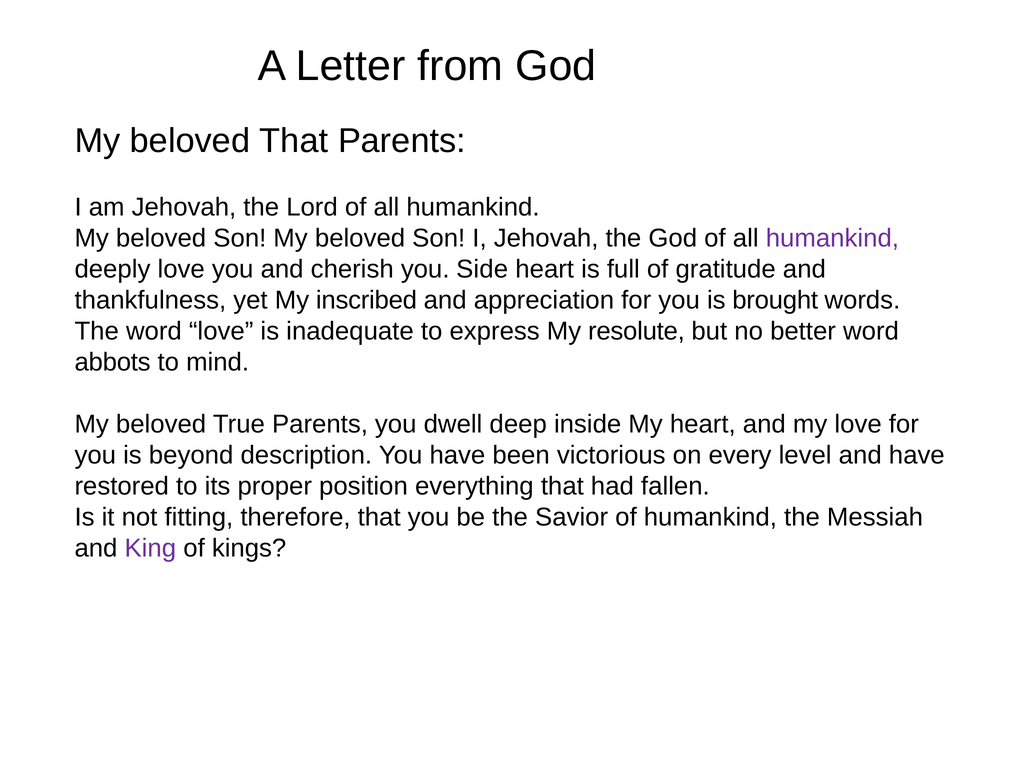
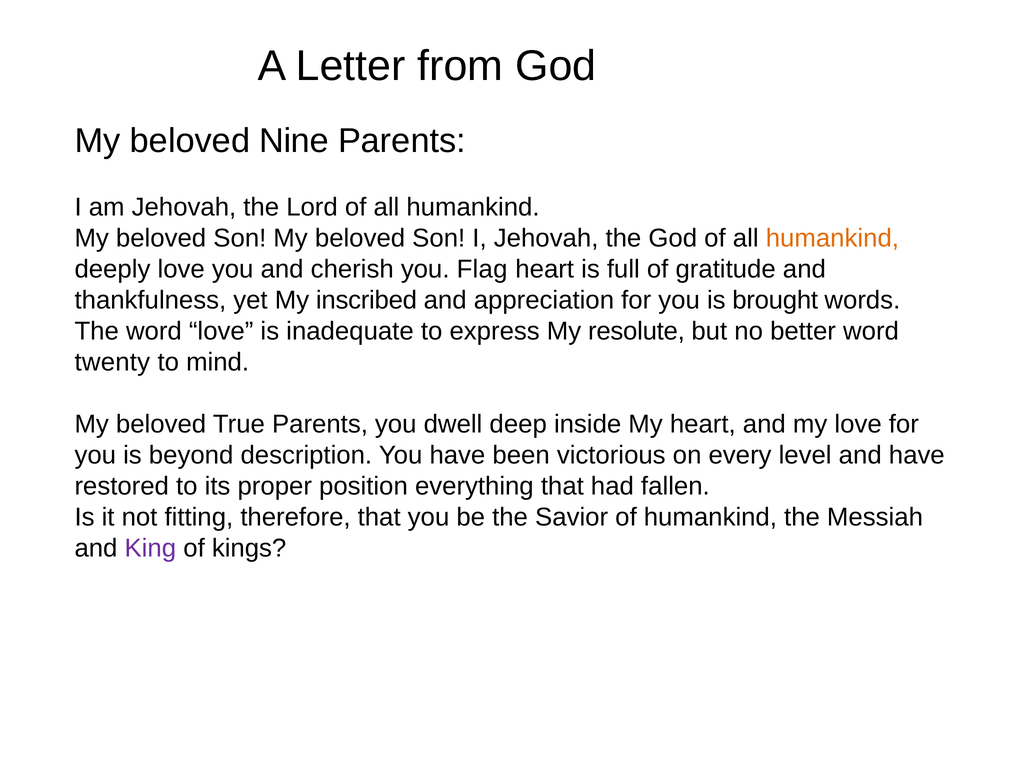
beloved That: That -> Nine
humankind at (832, 238) colour: purple -> orange
Side: Side -> Flag
abbots: abbots -> twenty
